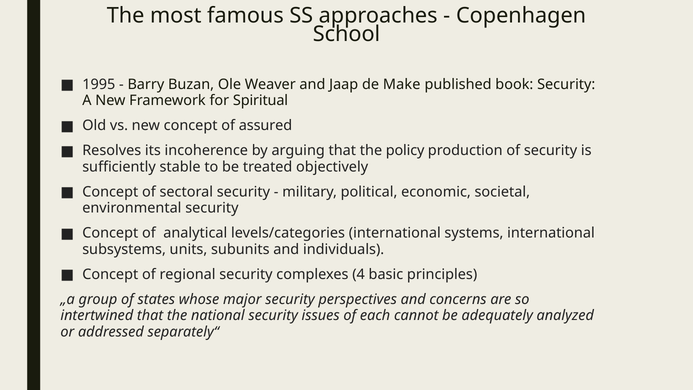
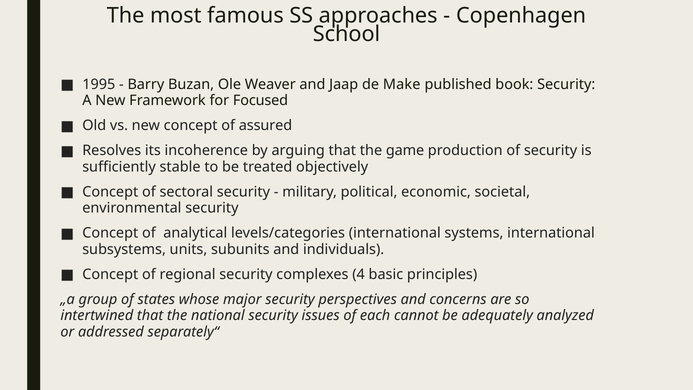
Spiritual: Spiritual -> Focused
policy: policy -> game
